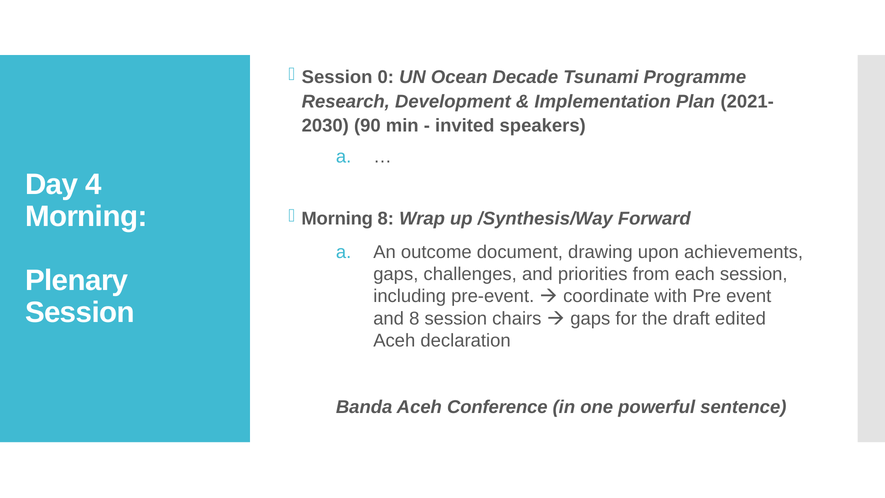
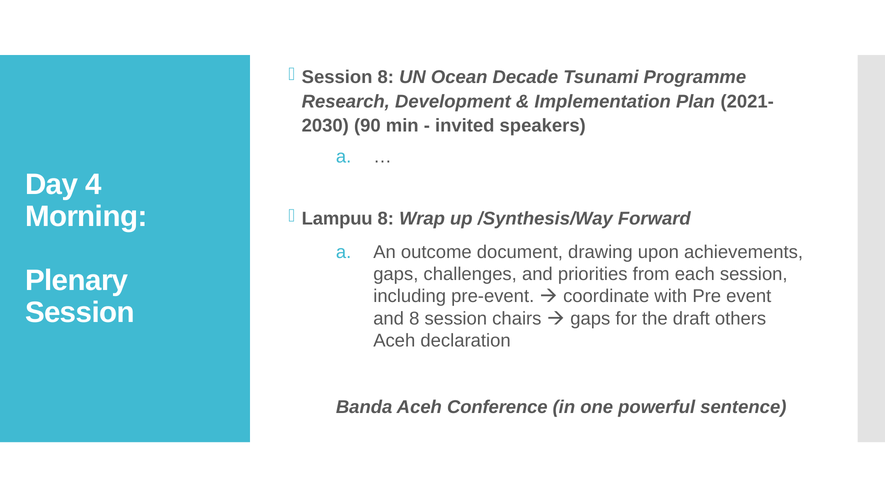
Session 0: 0 -> 8
Morning at (337, 218): Morning -> Lampuu
edited: edited -> others
